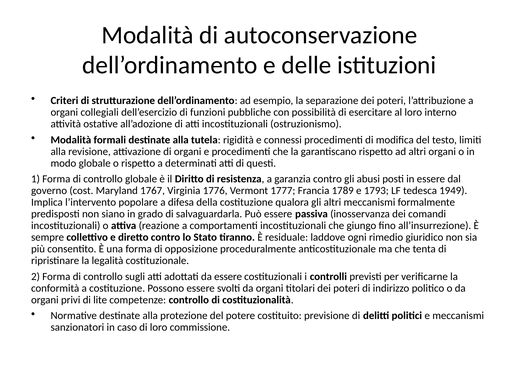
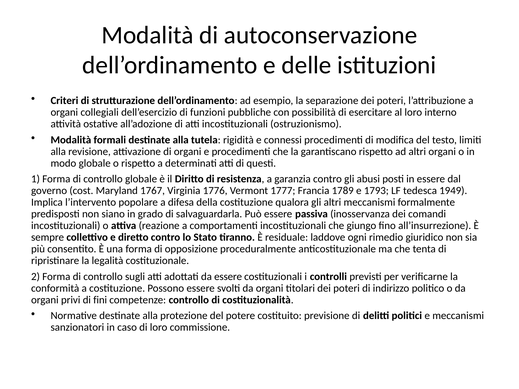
lite: lite -> fini
